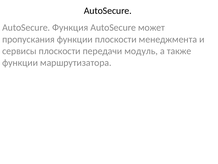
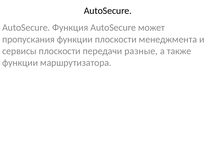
модуль: модуль -> разные
